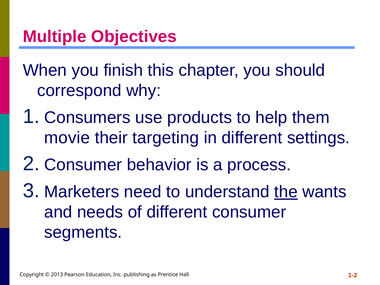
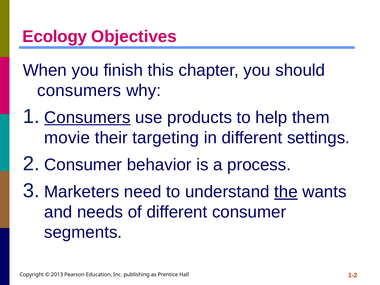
Multiple: Multiple -> Ecology
correspond at (79, 90): correspond -> consumers
Consumers at (87, 118) underline: none -> present
